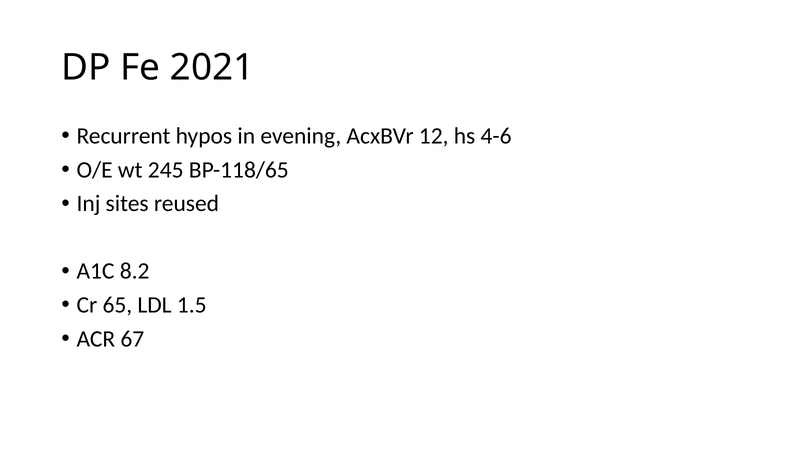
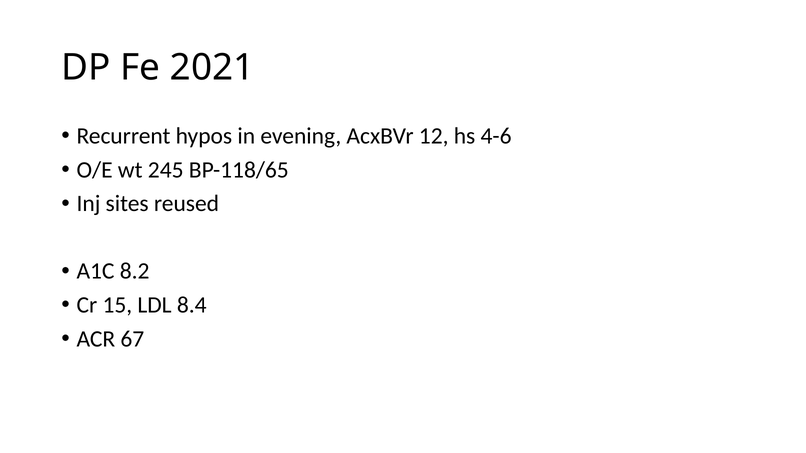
65: 65 -> 15
1.5: 1.5 -> 8.4
